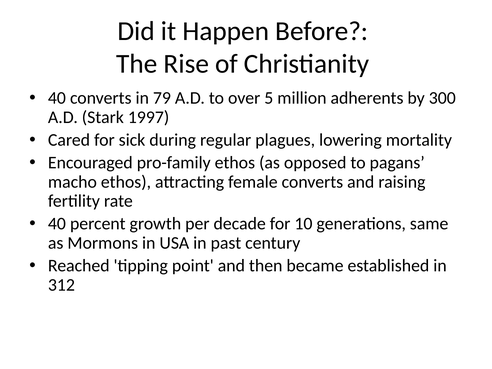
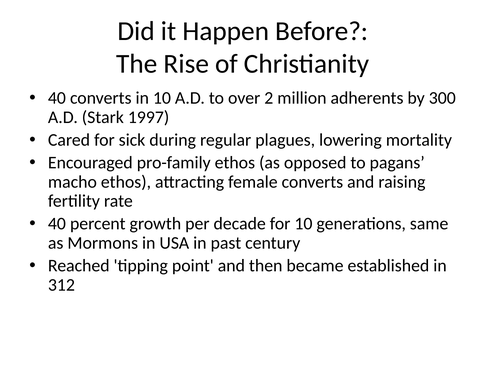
in 79: 79 -> 10
5: 5 -> 2
